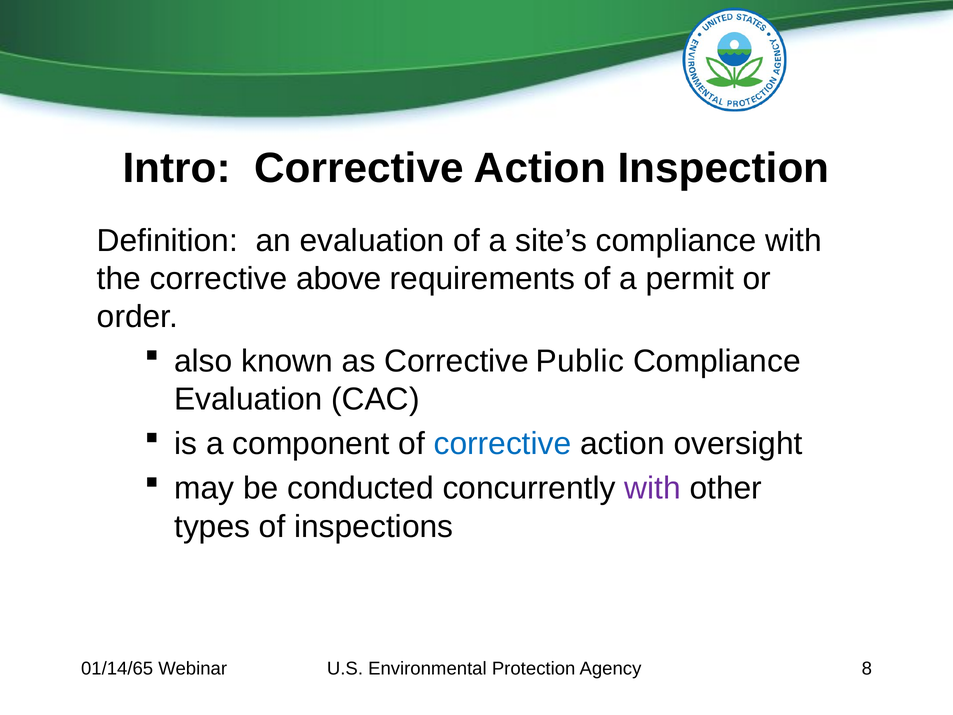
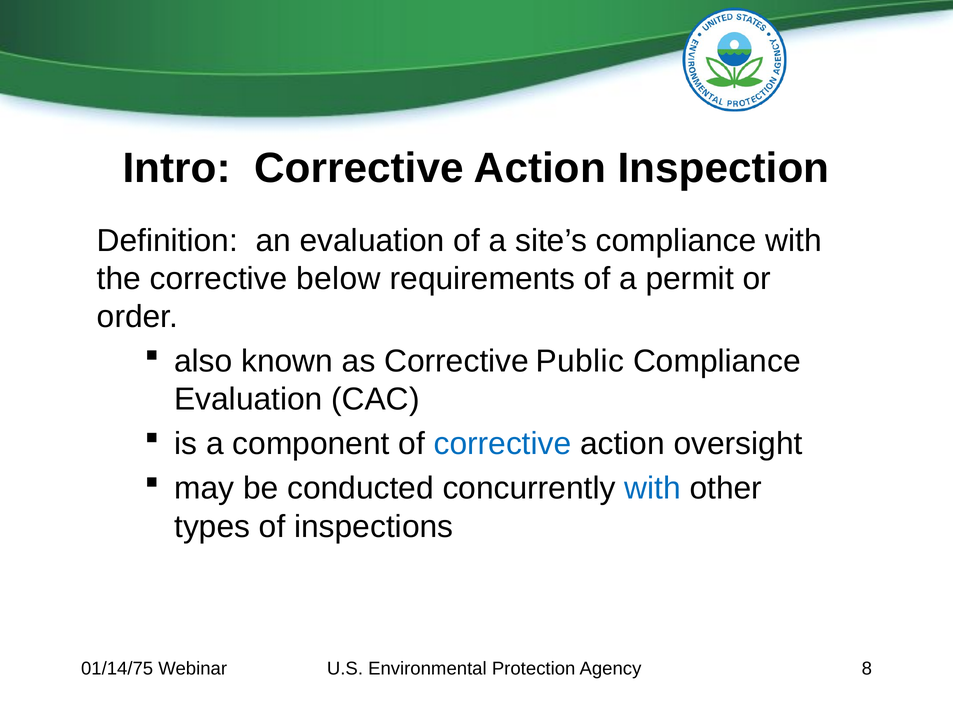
above: above -> below
with at (653, 488) colour: purple -> blue
01/14/65: 01/14/65 -> 01/14/75
